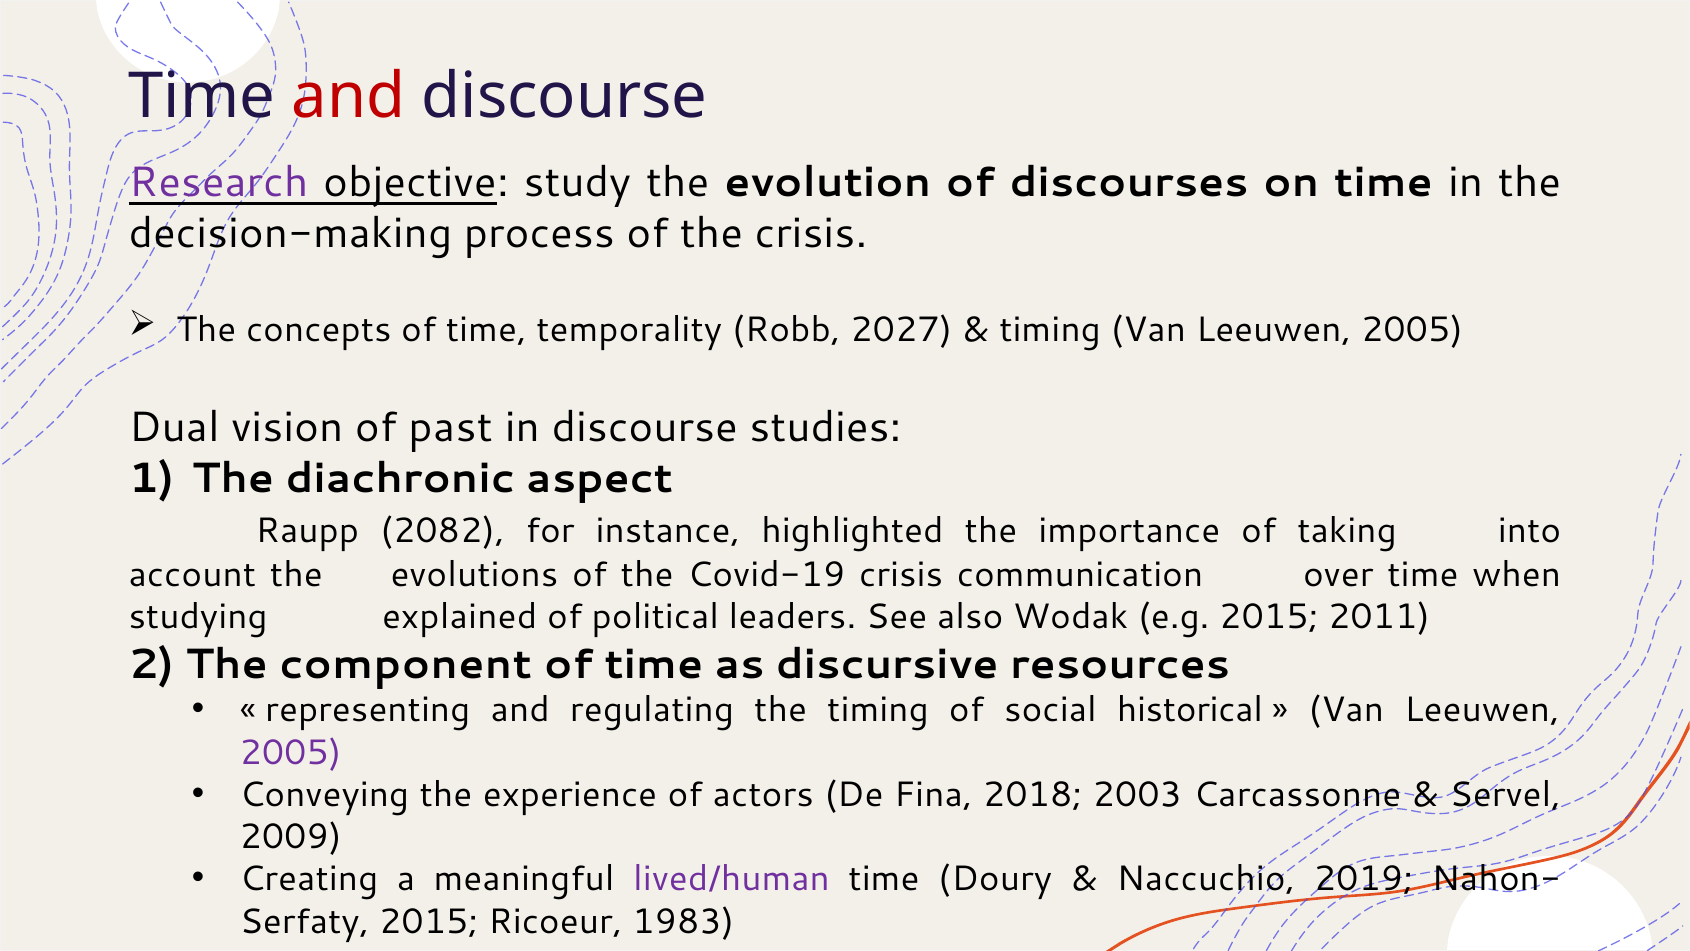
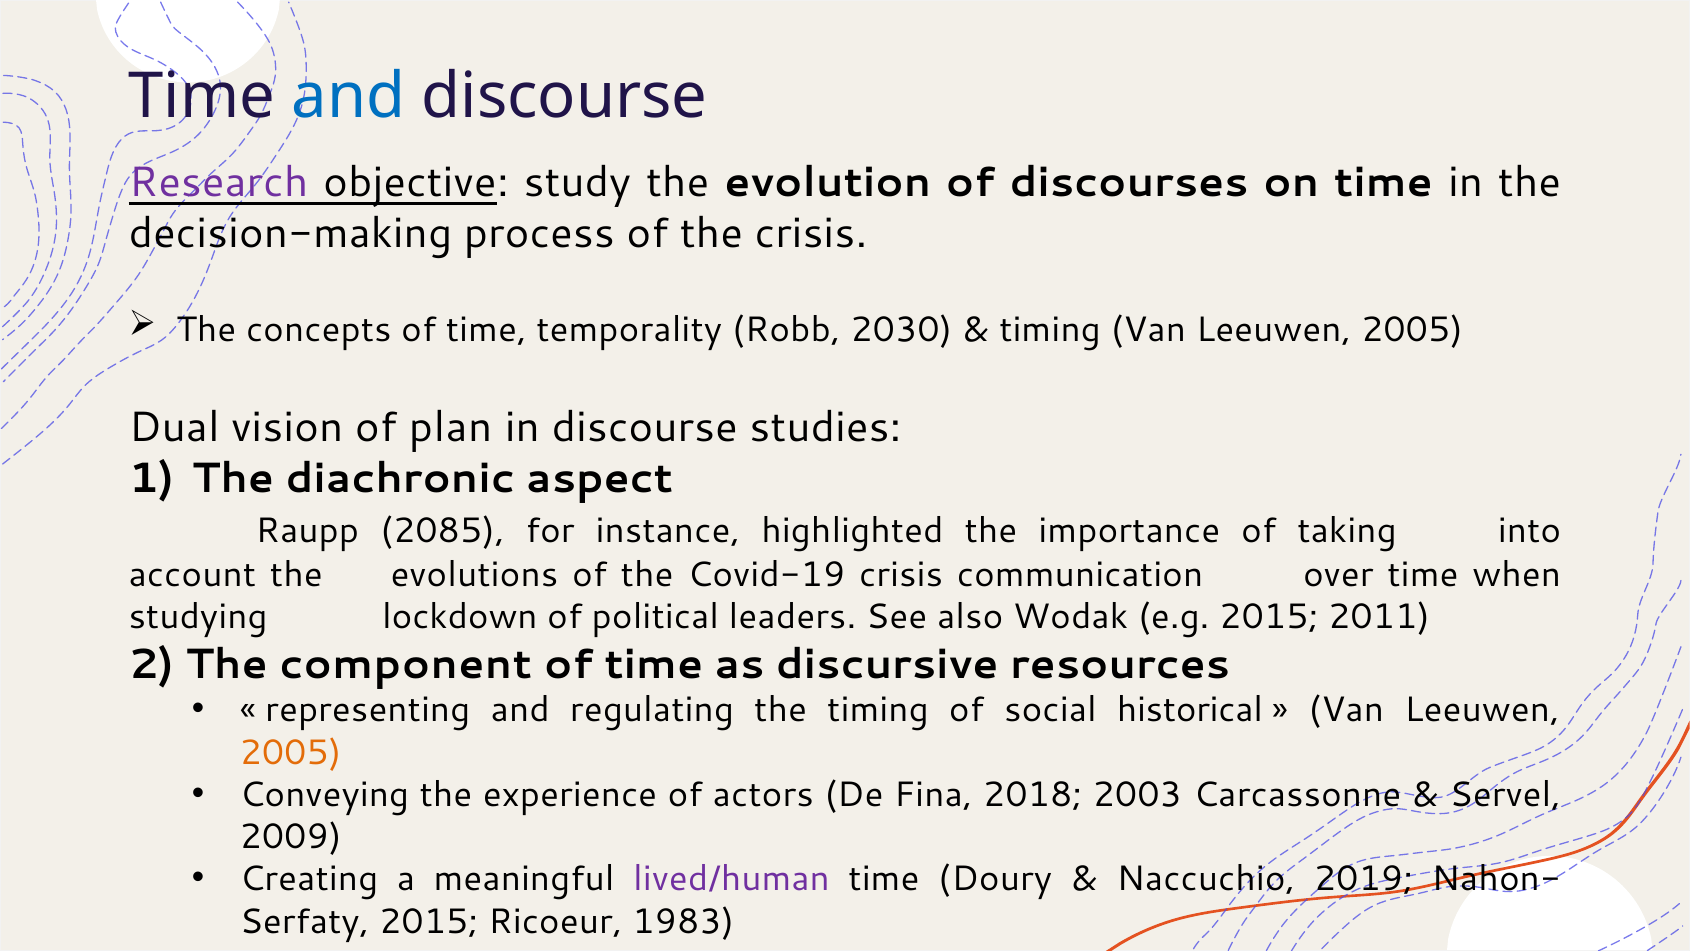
and at (349, 96) colour: red -> blue
2027: 2027 -> 2030
past: past -> plan
2082: 2082 -> 2085
explained: explained -> lockdown
2005 at (291, 752) colour: purple -> orange
